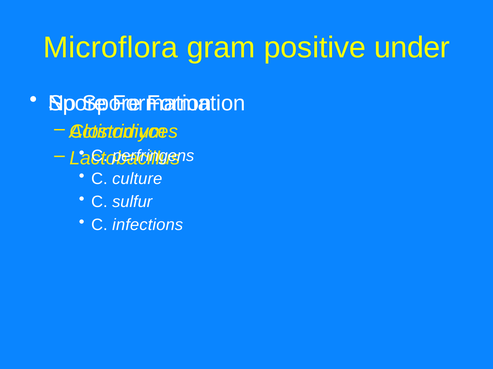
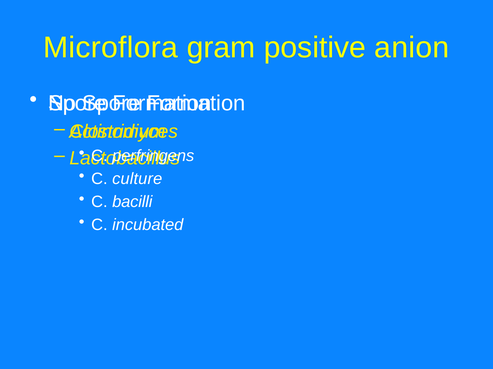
under: under -> anion
sulfur: sulfur -> bacilli
infections: infections -> incubated
